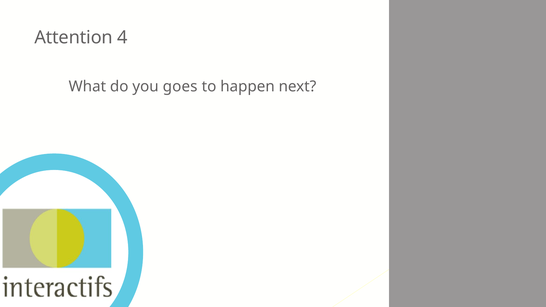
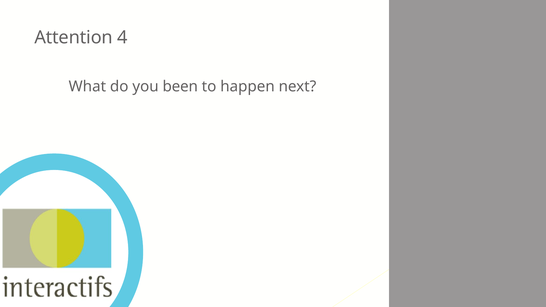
goes: goes -> been
